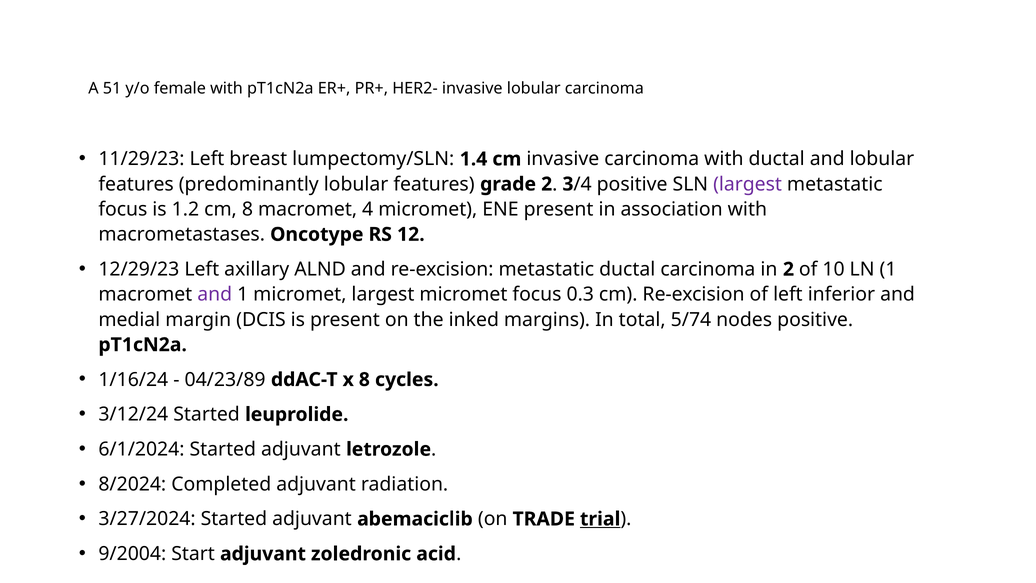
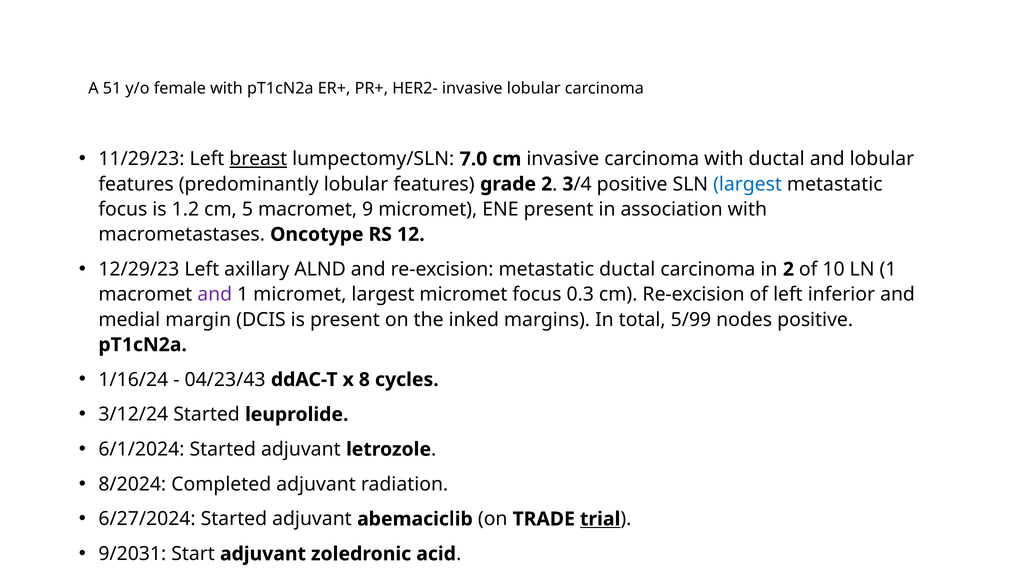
breast underline: none -> present
1.4: 1.4 -> 7.0
largest at (748, 184) colour: purple -> blue
cm 8: 8 -> 5
4: 4 -> 9
5/74: 5/74 -> 5/99
04/23/89: 04/23/89 -> 04/23/43
3/27/2024: 3/27/2024 -> 6/27/2024
9/2004: 9/2004 -> 9/2031
